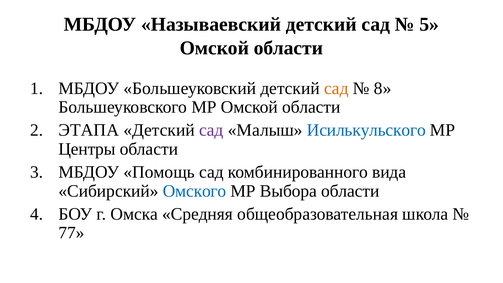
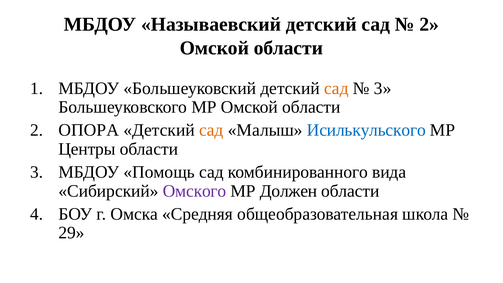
5 at (429, 25): 5 -> 2
8 at (383, 88): 8 -> 3
ЭТАПА: ЭТАПА -> ОПОРА
сад at (211, 130) colour: purple -> orange
Омского colour: blue -> purple
Выбора: Выбора -> Должен
77: 77 -> 29
